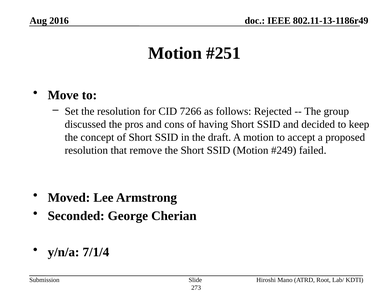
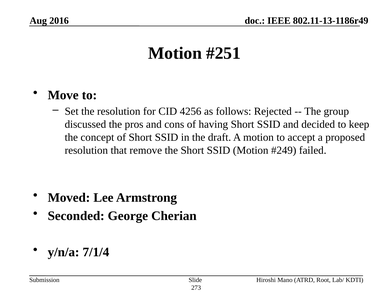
7266: 7266 -> 4256
